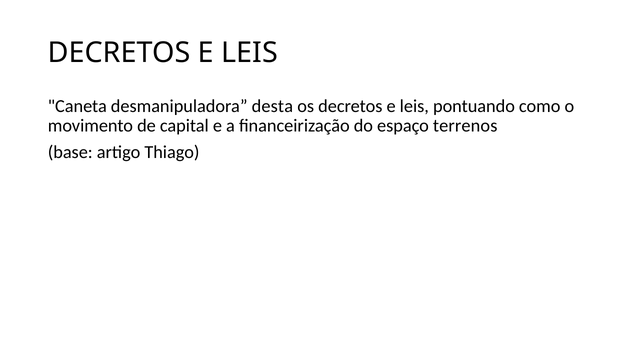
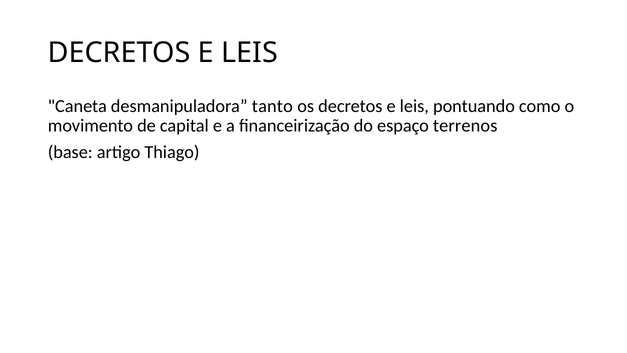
desta: desta -> tanto
